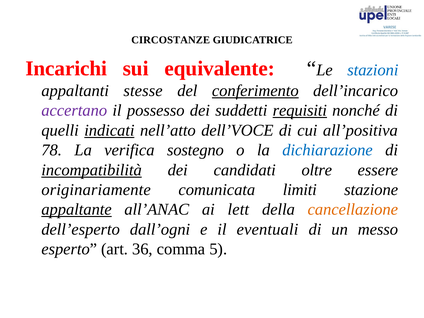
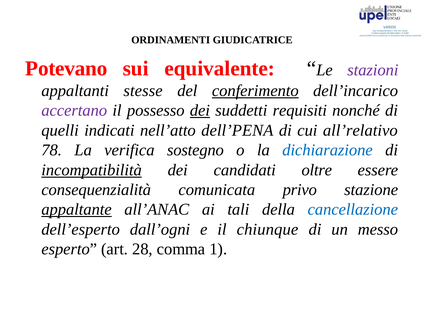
CIRCOSTANZE: CIRCOSTANZE -> ORDINAMENTI
Incarichi: Incarichi -> Potevano
stazioni colour: blue -> purple
dei at (200, 111) underline: none -> present
requisiti underline: present -> none
indicati underline: present -> none
dell’VOCE: dell’VOCE -> dell’PENA
all’positiva: all’positiva -> all’relativo
originariamente: originariamente -> consequenzialità
limiti: limiti -> privo
lett: lett -> tali
cancellazione colour: orange -> blue
eventuali: eventuali -> chiunque
36: 36 -> 28
5: 5 -> 1
